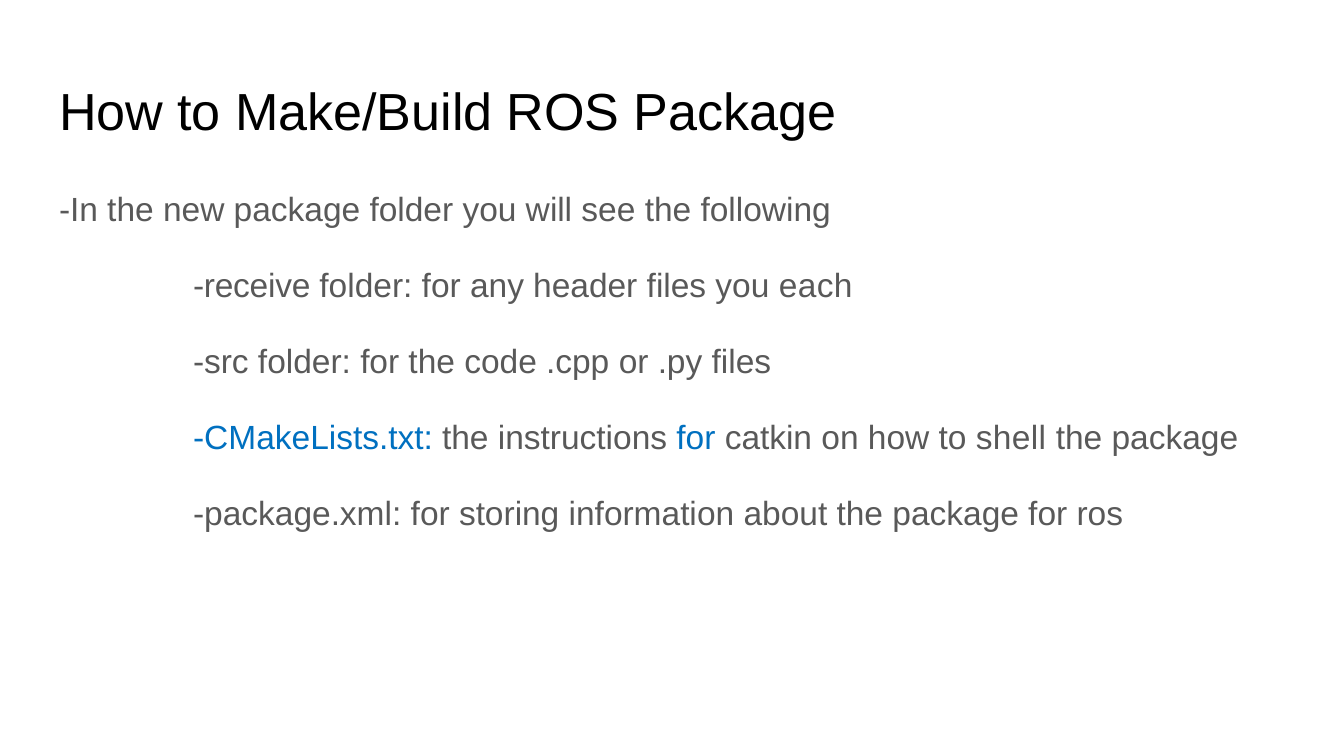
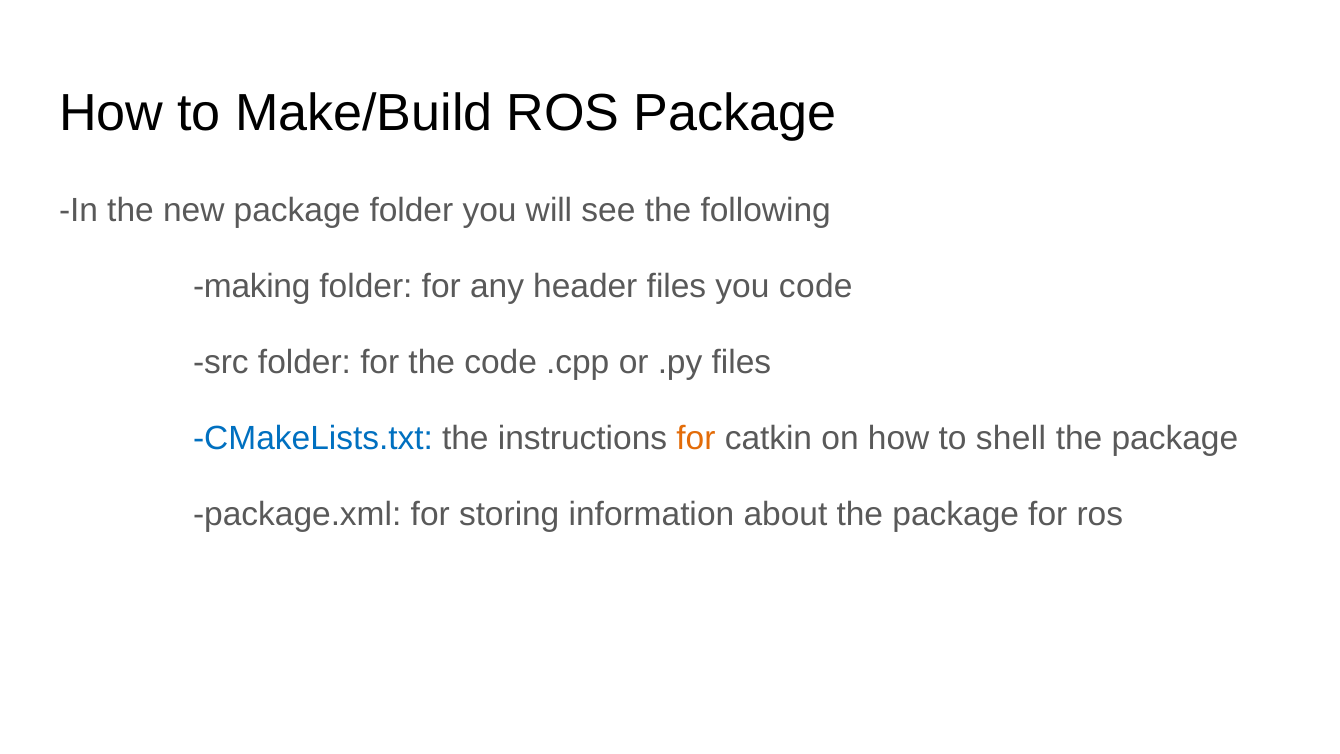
receive: receive -> making
you each: each -> code
for at (696, 439) colour: blue -> orange
